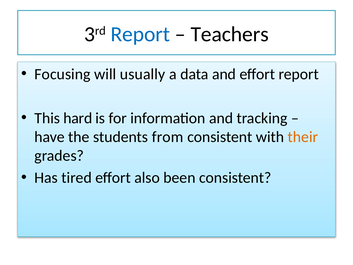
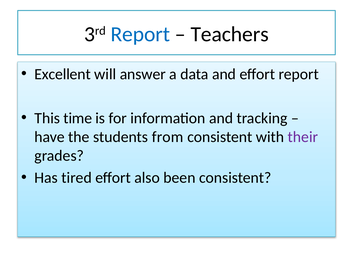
Focusing: Focusing -> Excellent
usually: usually -> answer
hard: hard -> time
their colour: orange -> purple
